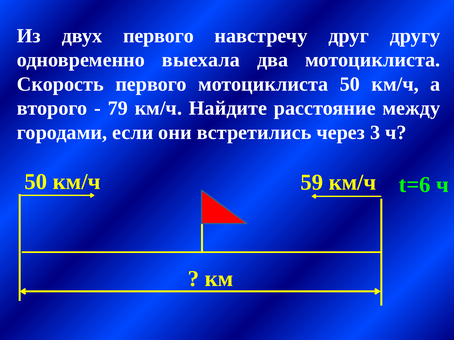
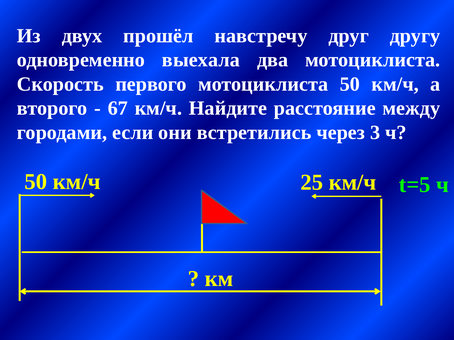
двух первого: первого -> прошёл
79: 79 -> 67
59: 59 -> 25
t=6: t=6 -> t=5
